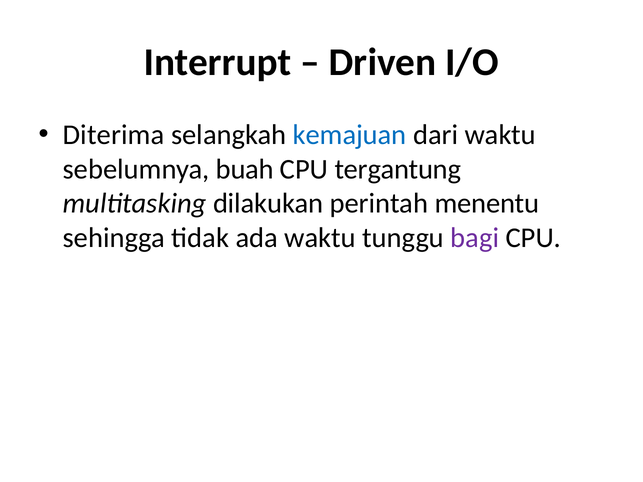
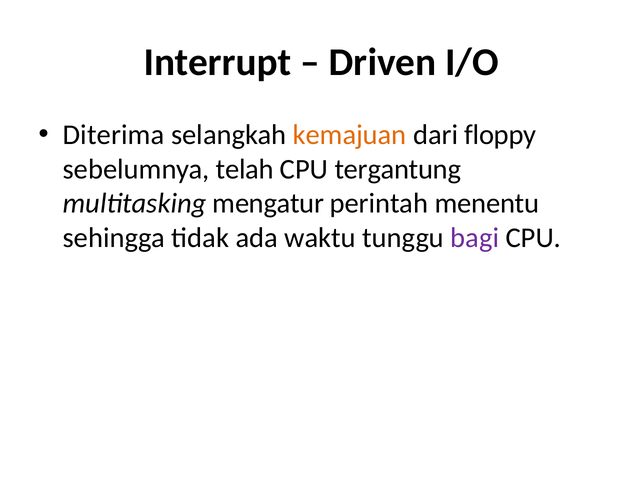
kemajuan colour: blue -> orange
dari waktu: waktu -> floppy
buah: buah -> telah
dilakukan: dilakukan -> mengatur
